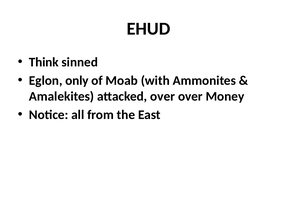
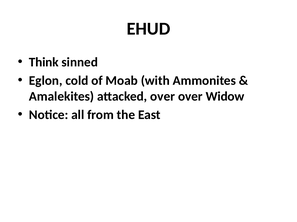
only: only -> cold
Money: Money -> Widow
